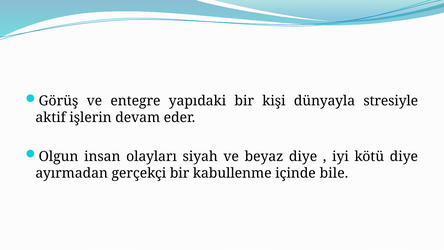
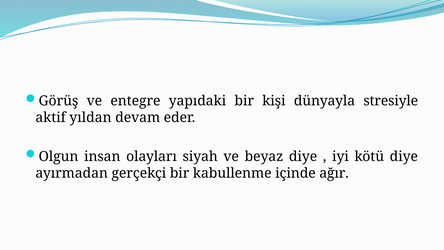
işlerin: işlerin -> yıldan
bile: bile -> ağır
